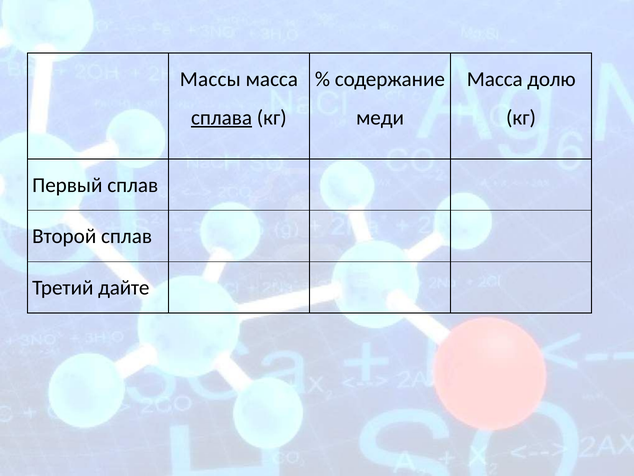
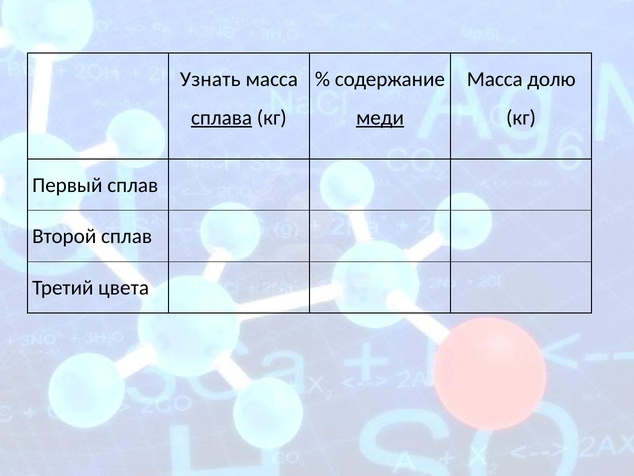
Массы: Массы -> Узнать
меди underline: none -> present
дайте: дайте -> цвета
